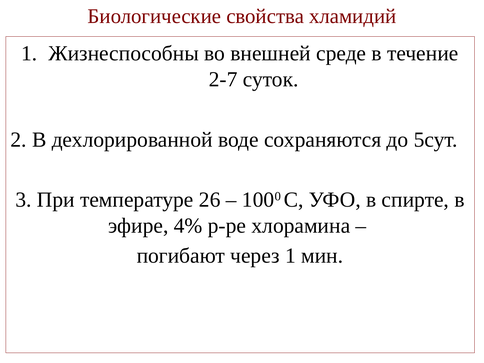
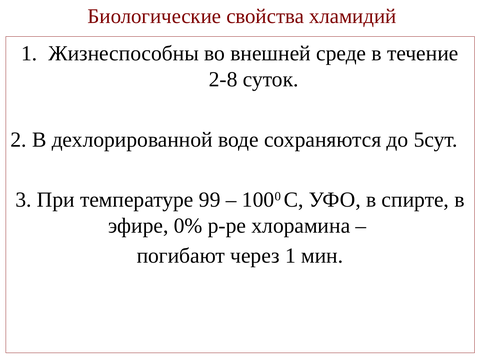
2-7: 2-7 -> 2-8
26: 26 -> 99
4%: 4% -> 0%
